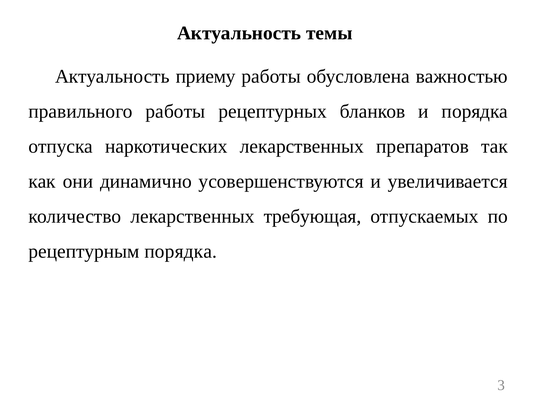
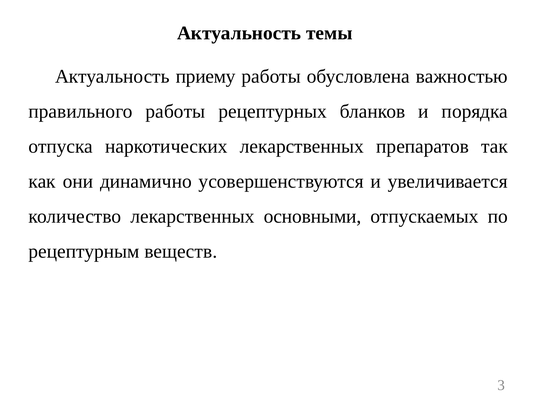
требующая: требующая -> основными
рецептурным порядка: порядка -> веществ
